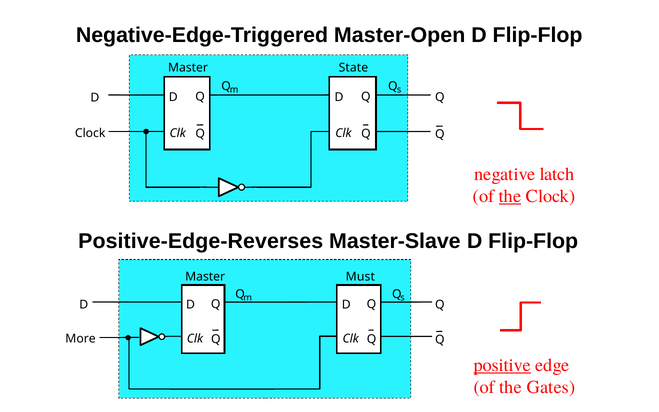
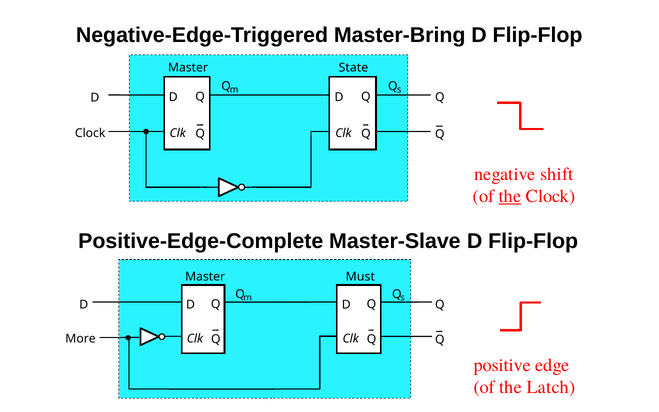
Master-Open: Master-Open -> Master-Bring
latch: latch -> shift
Positive-Edge-Reverses: Positive-Edge-Reverses -> Positive-Edge-Complete
positive underline: present -> none
Gates: Gates -> Latch
